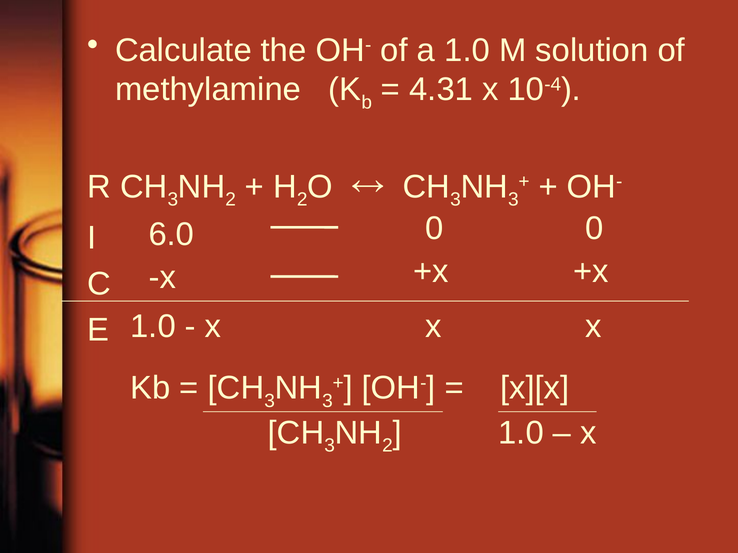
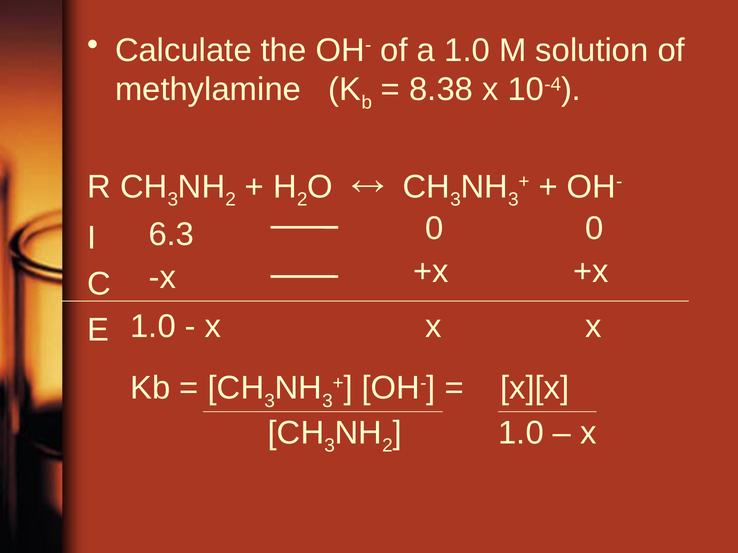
4.31: 4.31 -> 8.38
6.0: 6.0 -> 6.3
